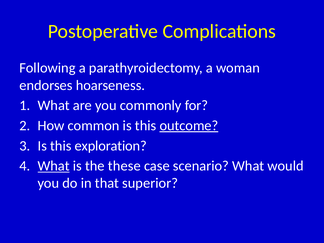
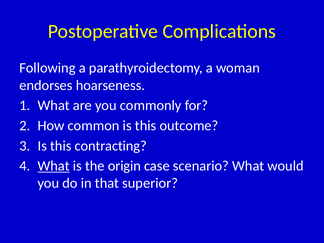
outcome underline: present -> none
exploration: exploration -> contracting
these: these -> origin
